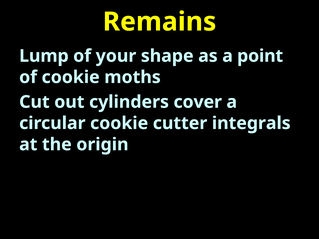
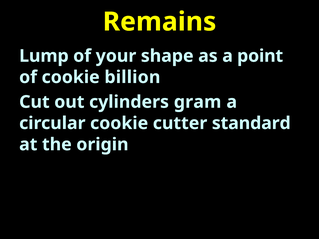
moths: moths -> billion
cover: cover -> gram
integrals: integrals -> standard
